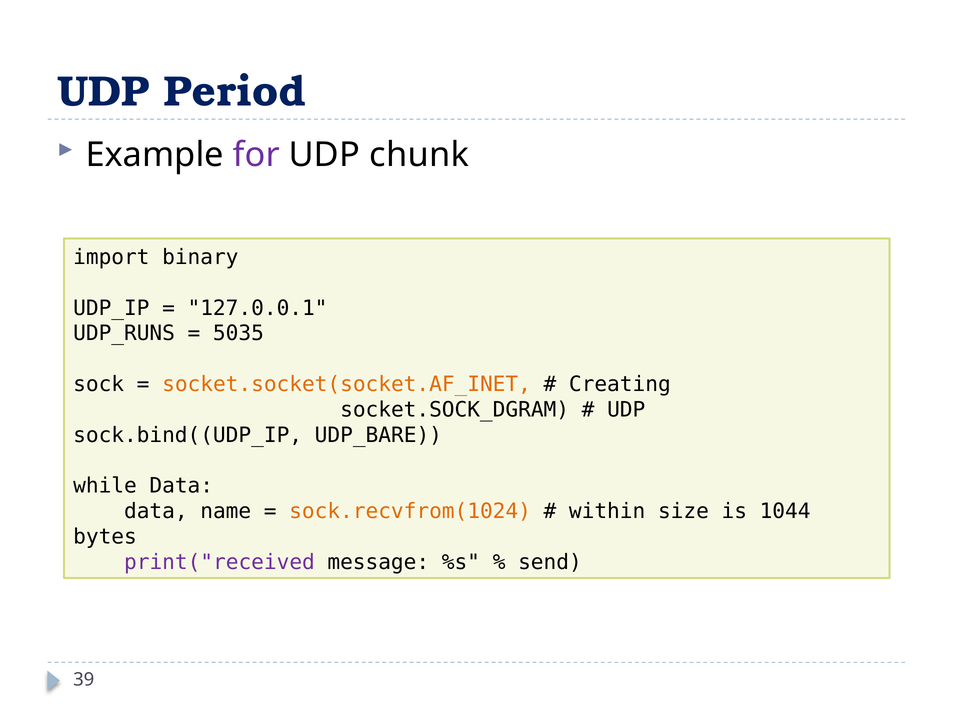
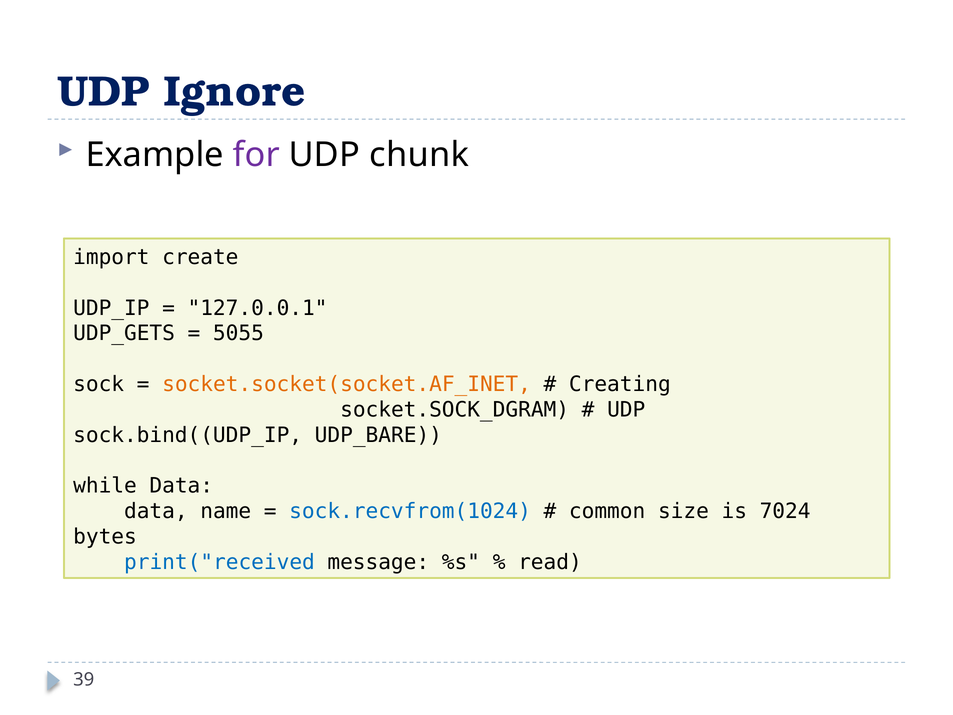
Period: Period -> Ignore
binary: binary -> create
UDP_RUNS: UDP_RUNS -> UDP_GETS
5035: 5035 -> 5055
sock.recvfrom(1024 colour: orange -> blue
within: within -> common
1044: 1044 -> 7024
print("received colour: purple -> blue
send: send -> read
